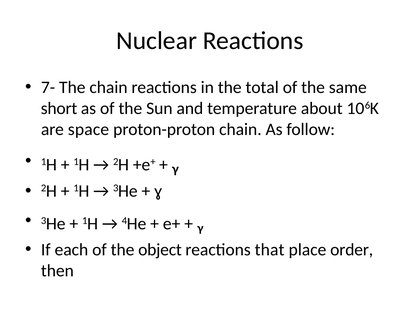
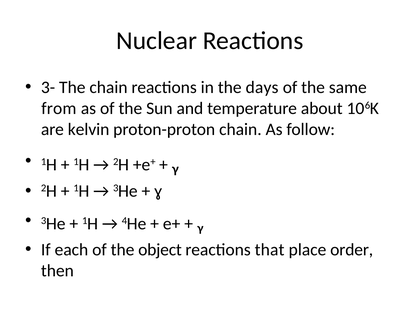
7-: 7- -> 3-
total: total -> days
short: short -> from
space: space -> kelvin
